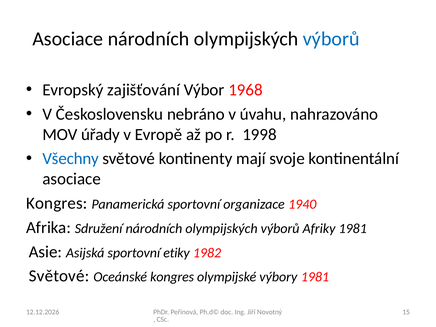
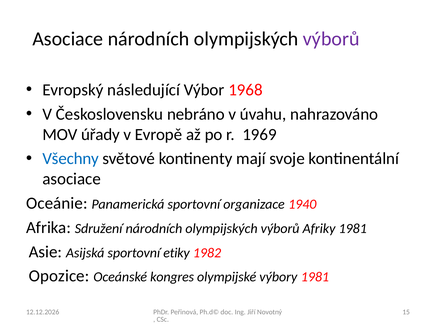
výborů at (331, 39) colour: blue -> purple
zajišťování: zajišťování -> následující
1998: 1998 -> 1969
Kongres at (57, 203): Kongres -> Oceánie
Světové at (59, 276): Světové -> Opozice
